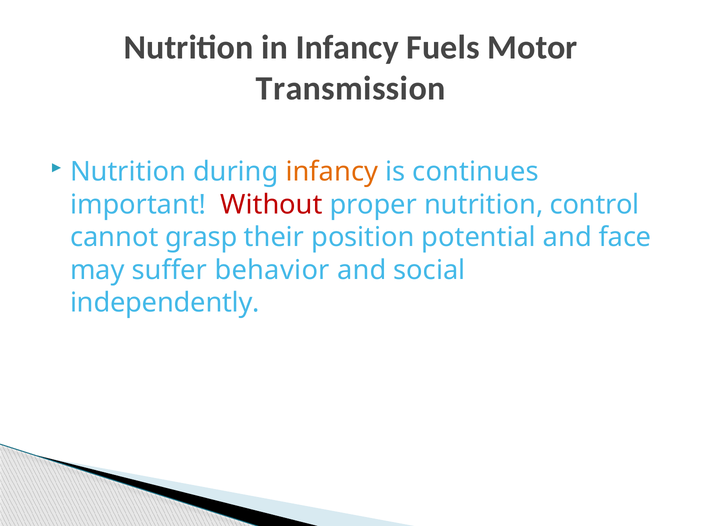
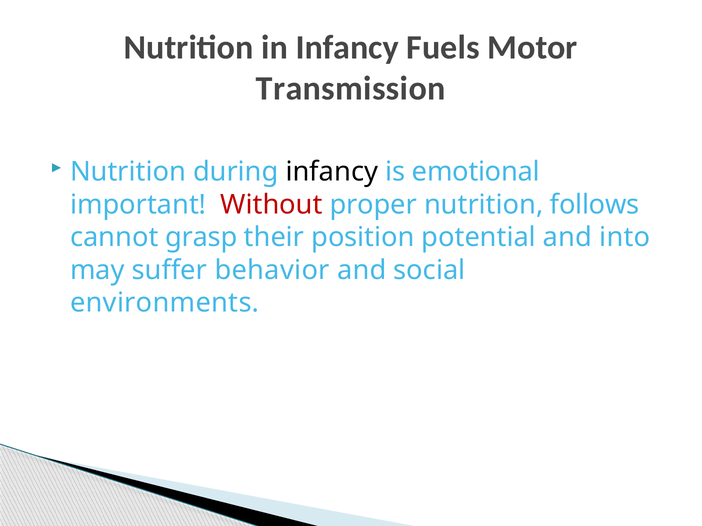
infancy at (332, 172) colour: orange -> black
continues: continues -> emotional
control: control -> follows
face: face -> into
independently: independently -> environments
